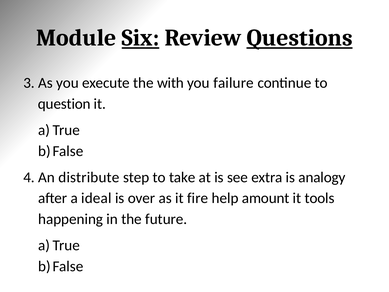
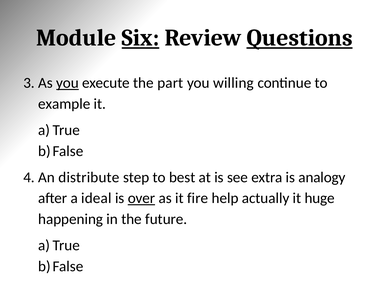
you at (67, 83) underline: none -> present
with: with -> part
failure: failure -> willing
question: question -> example
take: take -> best
over underline: none -> present
amount: amount -> actually
tools: tools -> huge
